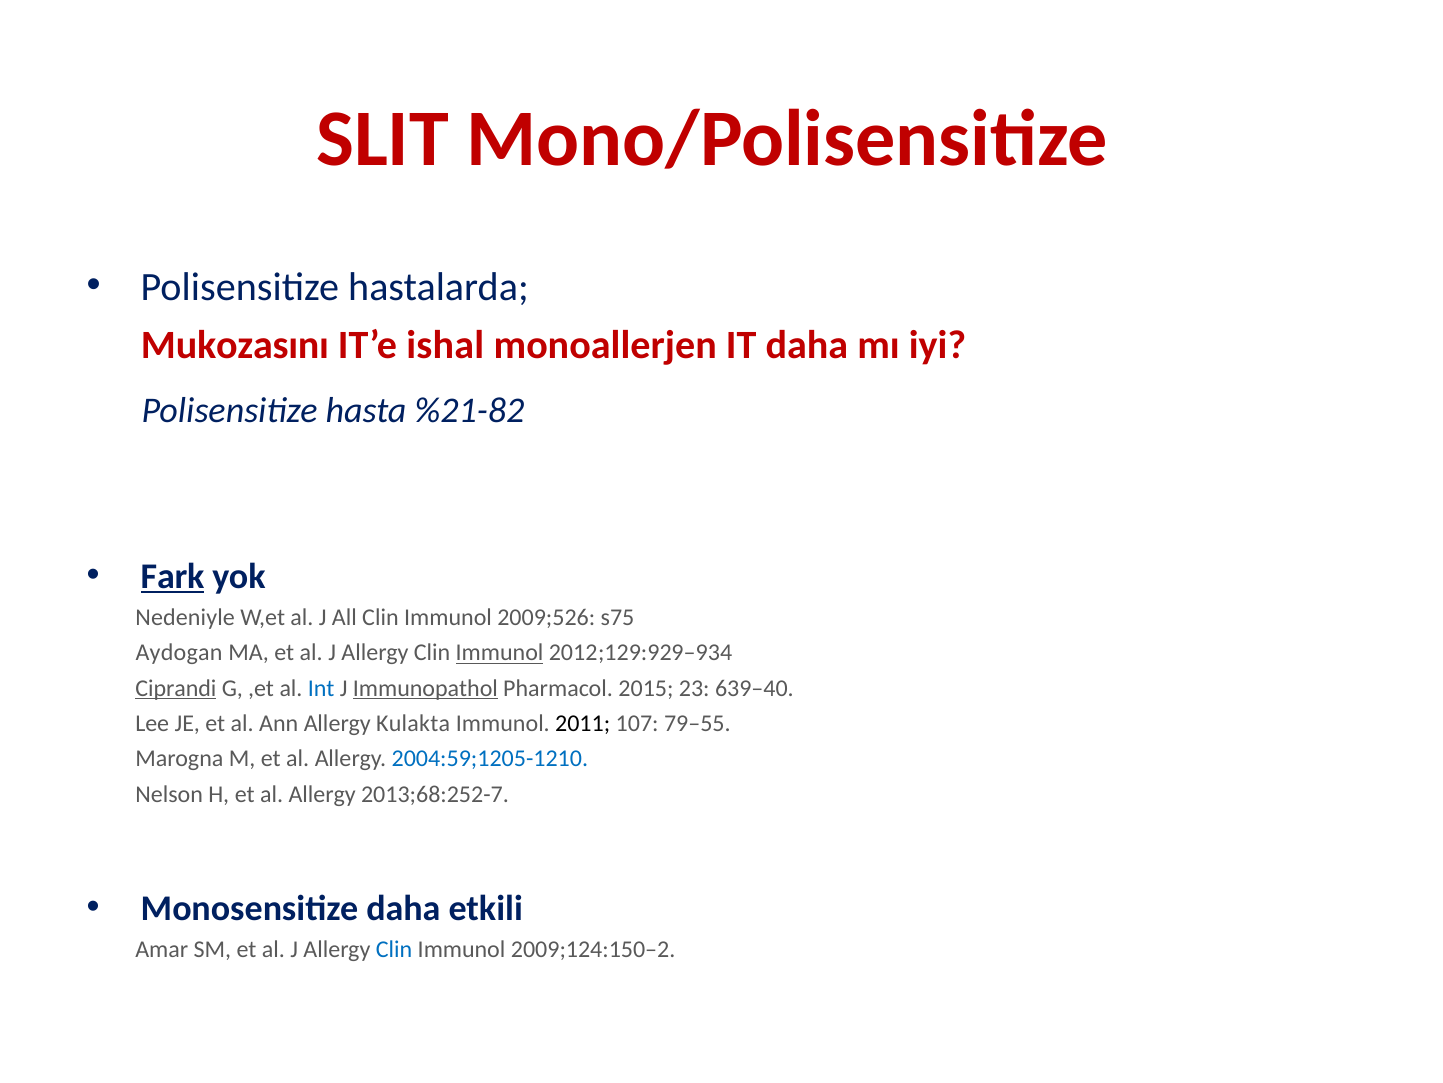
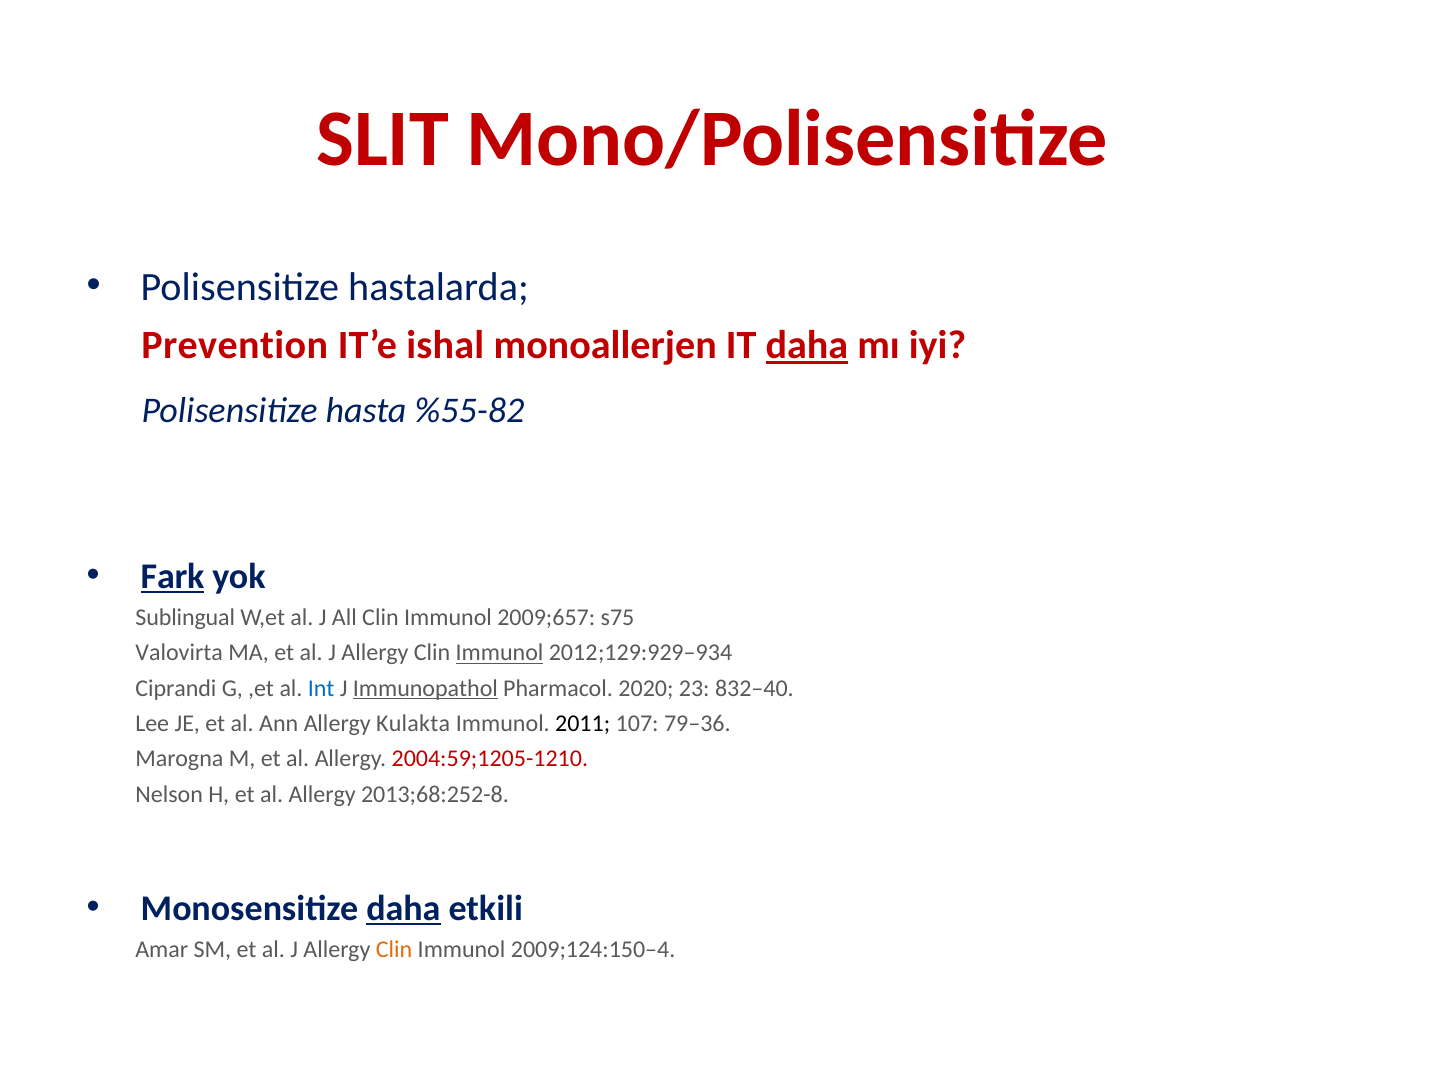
Mukozasını: Mukozasını -> Prevention
daha at (807, 345) underline: none -> present
%21-82: %21-82 -> %55-82
Nedeniyle: Nedeniyle -> Sublingual
2009;526: 2009;526 -> 2009;657
Aydogan: Aydogan -> Valovirta
Ciprandi underline: present -> none
2015: 2015 -> 2020
639–40: 639–40 -> 832–40
79–55: 79–55 -> 79–36
2004:59;1205-1210 colour: blue -> red
2013;68:252-7: 2013;68:252-7 -> 2013;68:252-8
daha at (403, 908) underline: none -> present
Clin at (394, 949) colour: blue -> orange
2009;124:150–2: 2009;124:150–2 -> 2009;124:150–4
